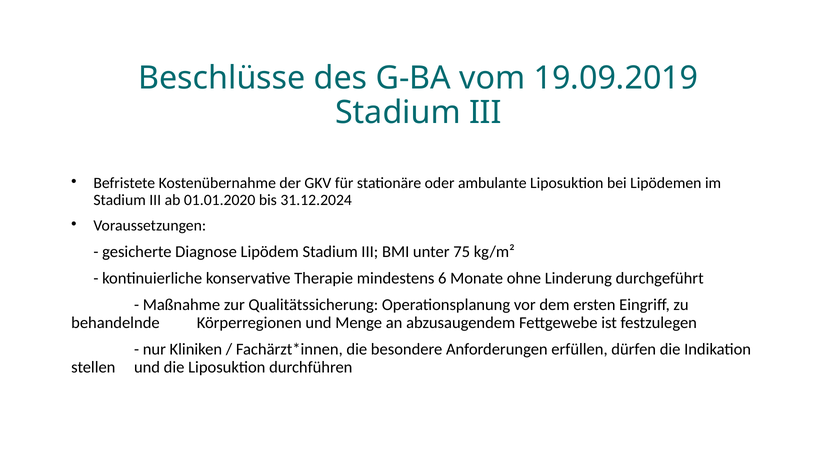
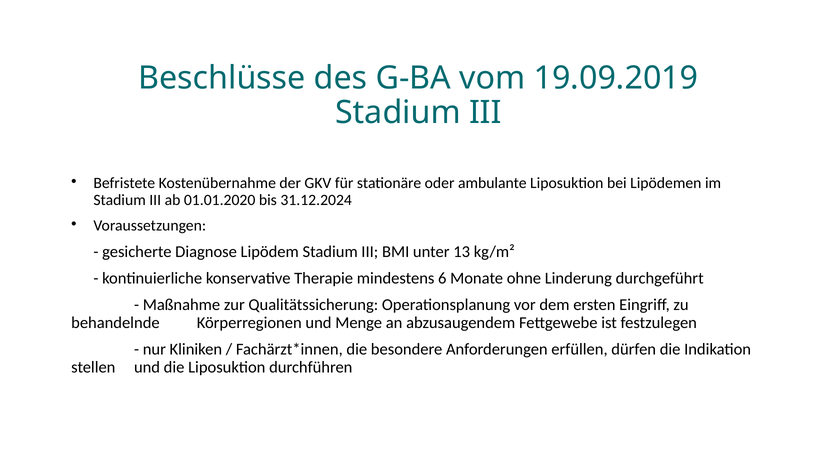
75: 75 -> 13
